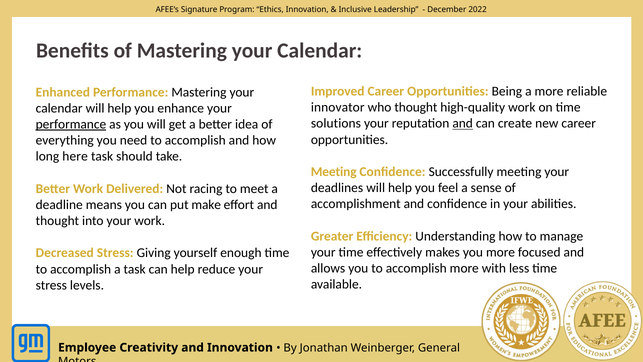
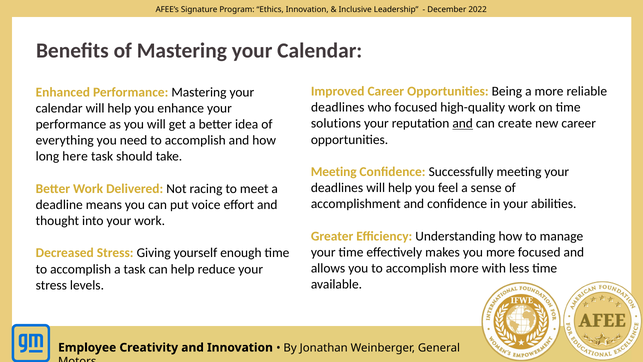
innovator at (338, 107): innovator -> deadlines
who thought: thought -> focused
performance at (71, 124) underline: present -> none
make: make -> voice
